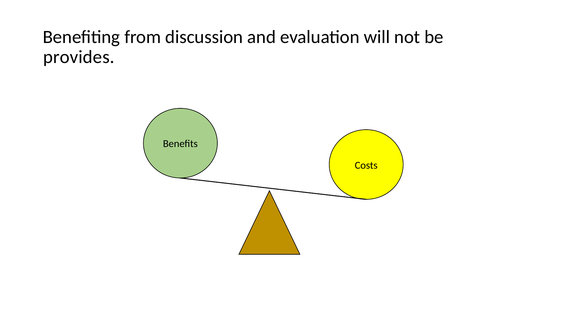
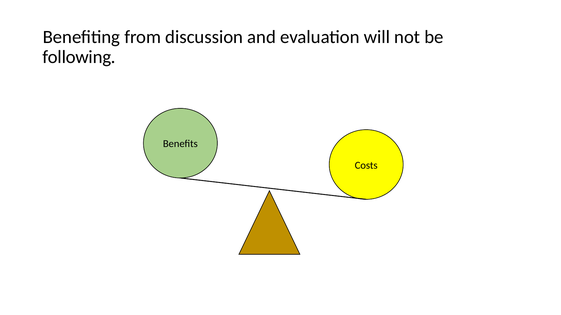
provides: provides -> following
